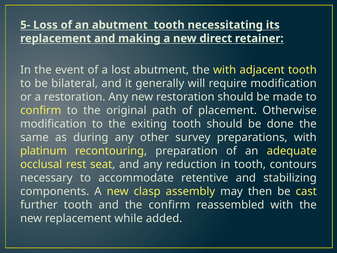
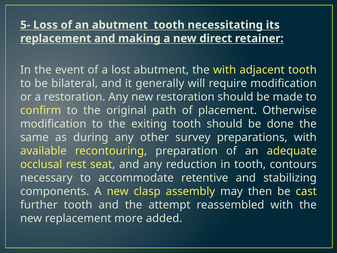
platinum: platinum -> available
the confirm: confirm -> attempt
while: while -> more
